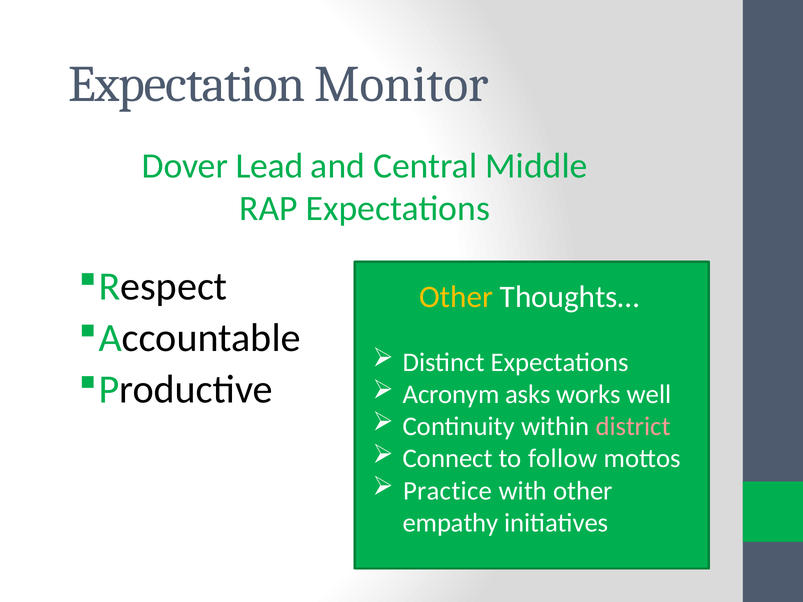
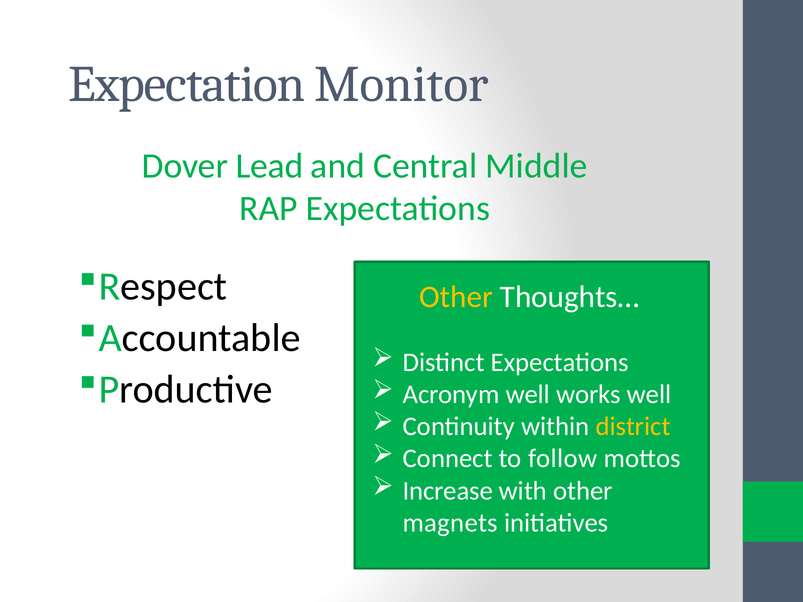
Acronym asks: asks -> well
district colour: pink -> yellow
Practice: Practice -> Increase
empathy: empathy -> magnets
